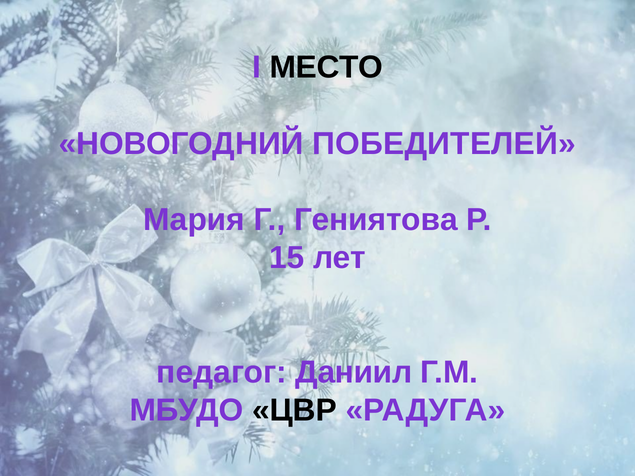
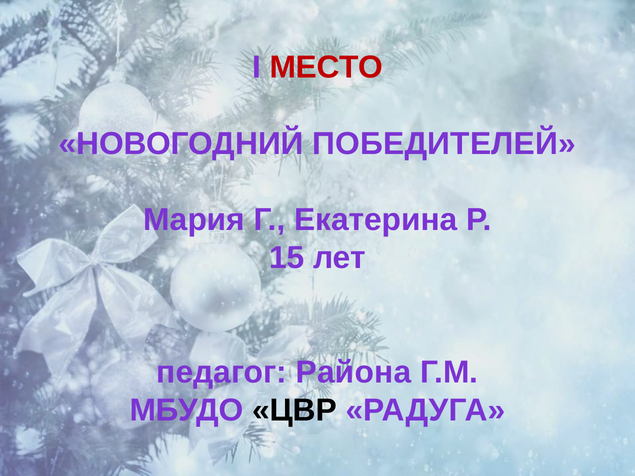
МЕСТО colour: black -> red
Гениятова: Гениятова -> Екатерина
Даниил: Даниил -> Района
